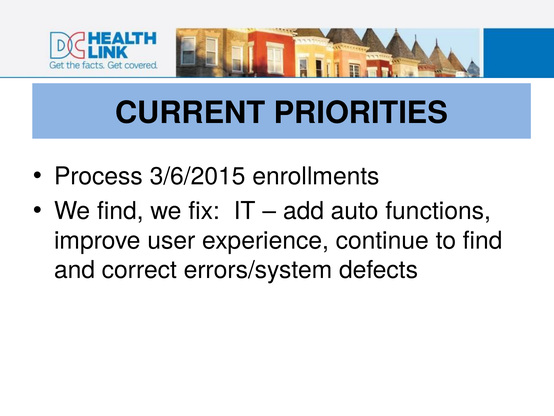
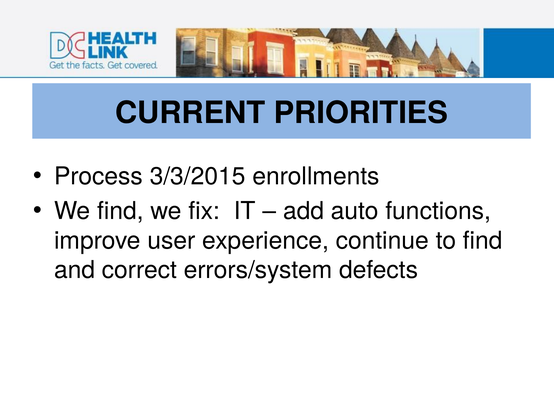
3/6/2015: 3/6/2015 -> 3/3/2015
